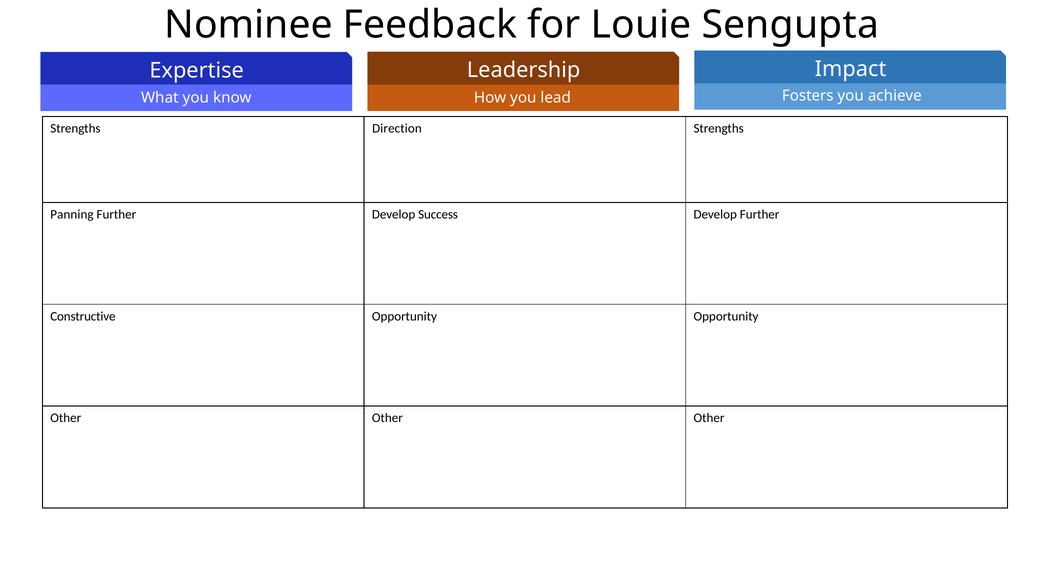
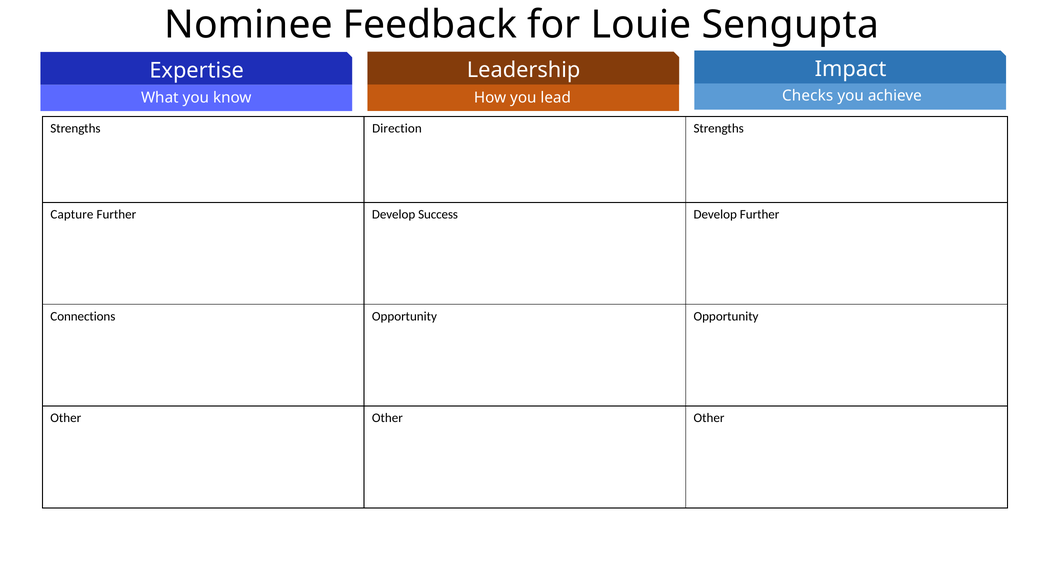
Fosters: Fosters -> Checks
Panning: Panning -> Capture
Constructive: Constructive -> Connections
